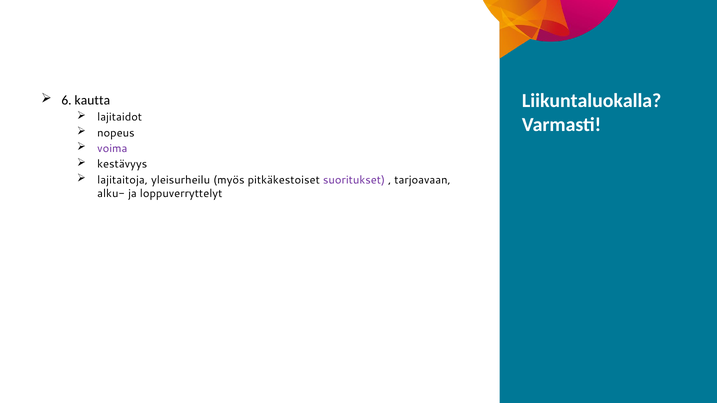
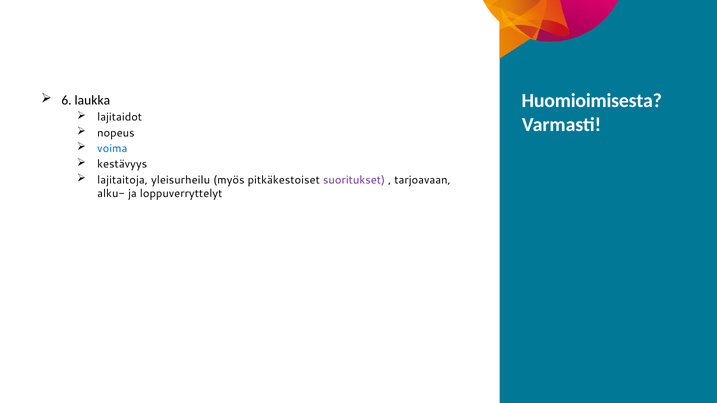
Liikuntaluokalla: Liikuntaluokalla -> Huomioimisesta
kautta: kautta -> laukka
voima colour: purple -> blue
